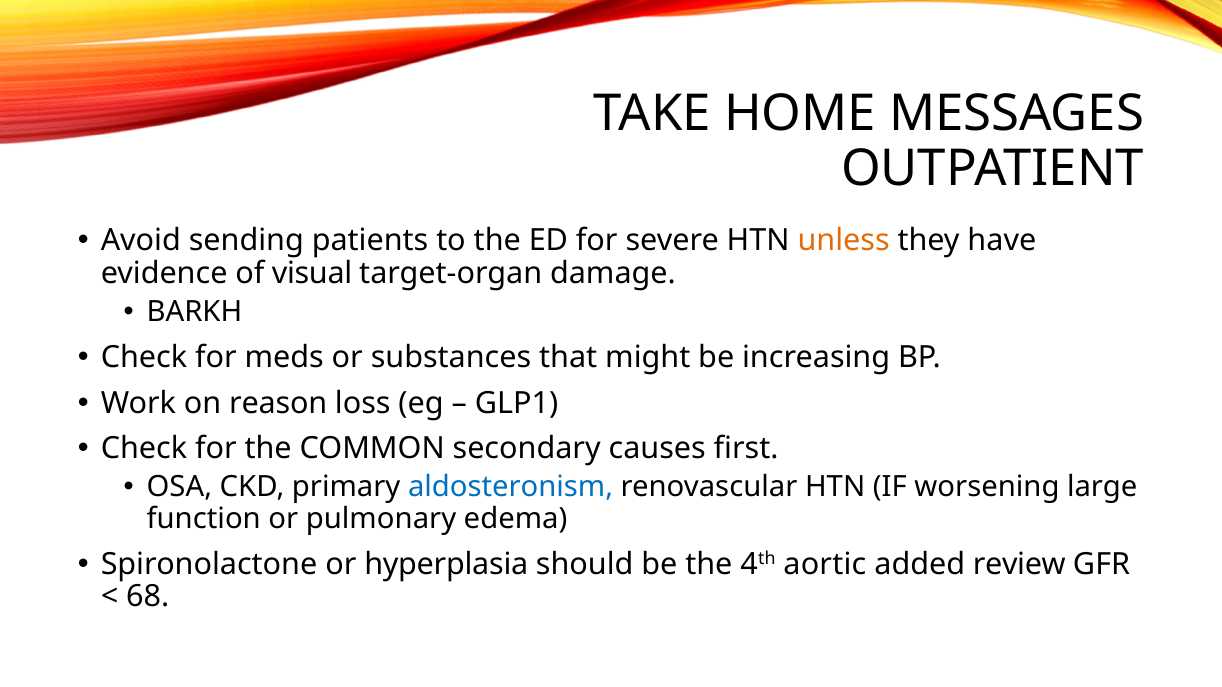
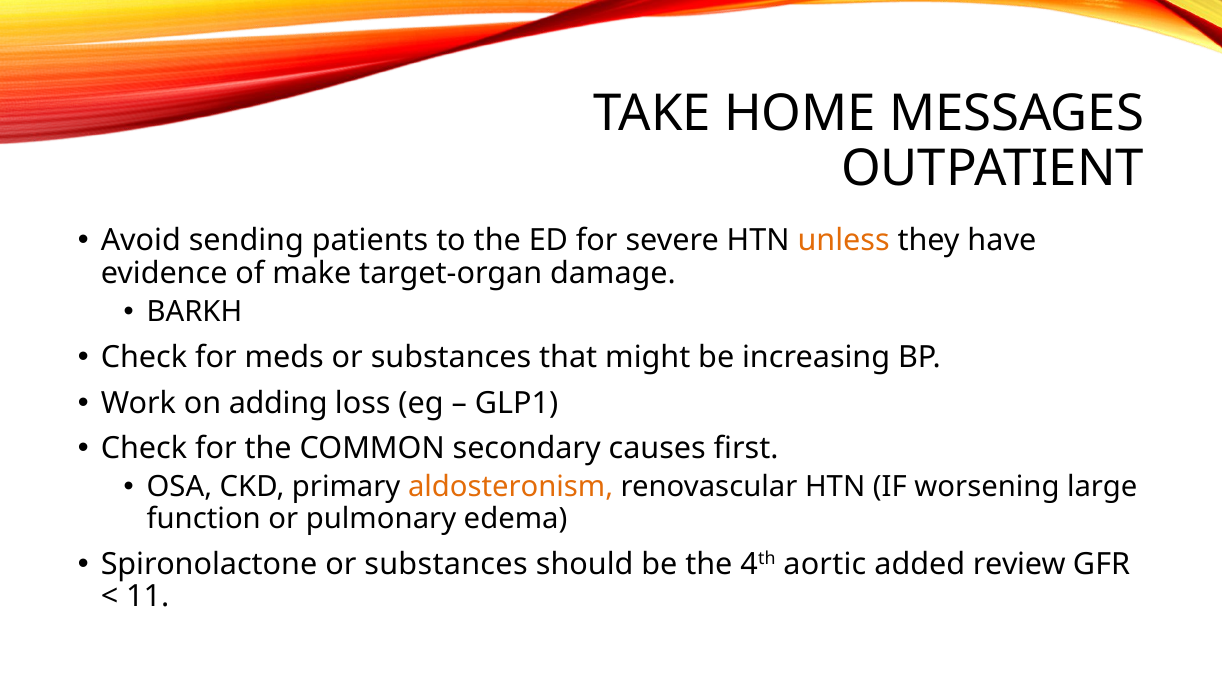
visual: visual -> make
reason: reason -> adding
aldosteronism colour: blue -> orange
Spironolactone or hyperplasia: hyperplasia -> substances
68: 68 -> 11
